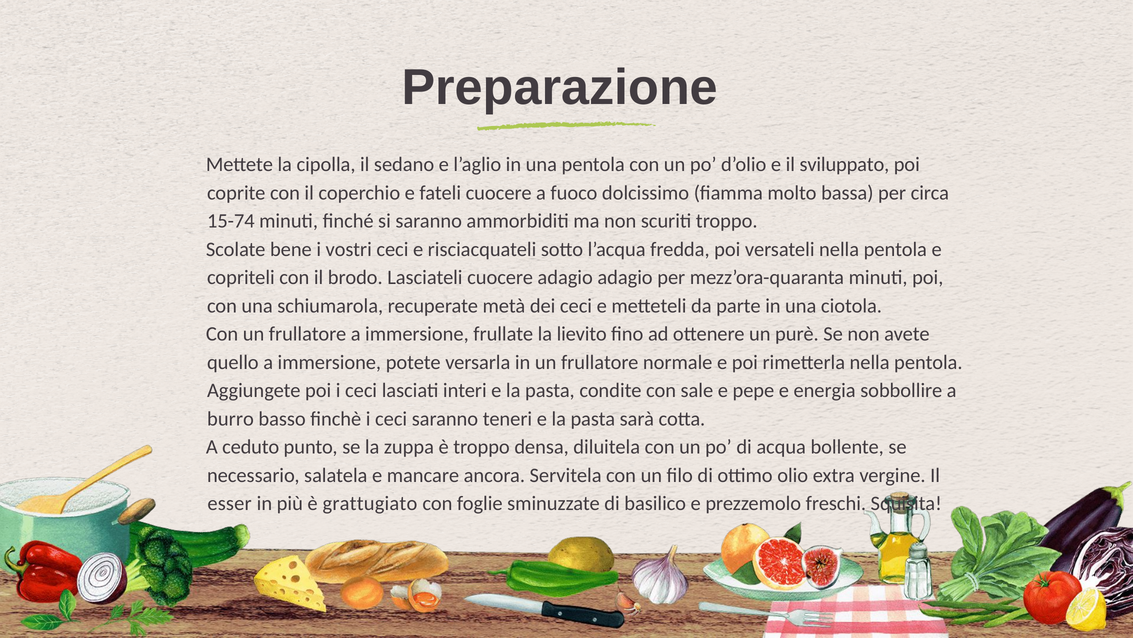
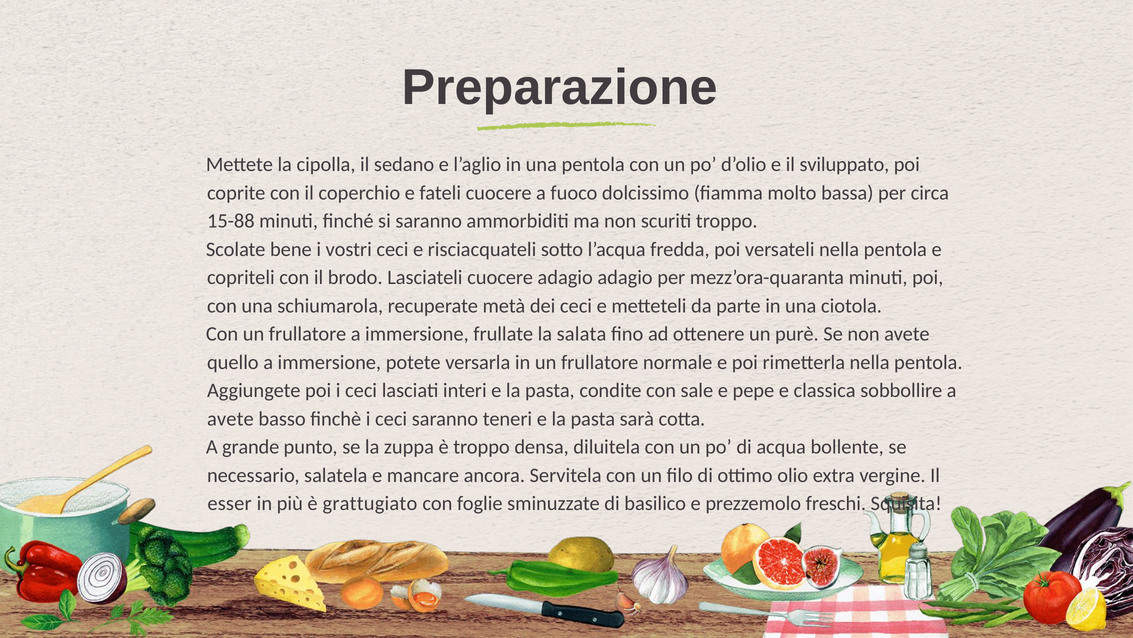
15-74: 15-74 -> 15-88
lievito: lievito -> salata
energia: energia -> classica
burro at (230, 418): burro -> avete
ceduto: ceduto -> grande
